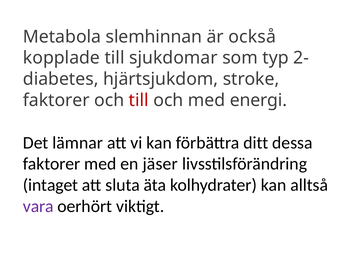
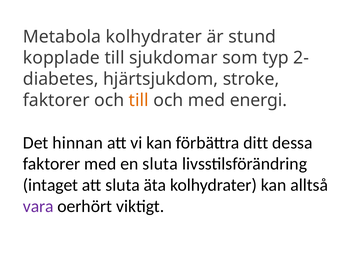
Metabola slemhinnan: slemhinnan -> kolhydrater
också: också -> stund
till at (139, 100) colour: red -> orange
lämnar: lämnar -> hinnan
en jäser: jäser -> sluta
